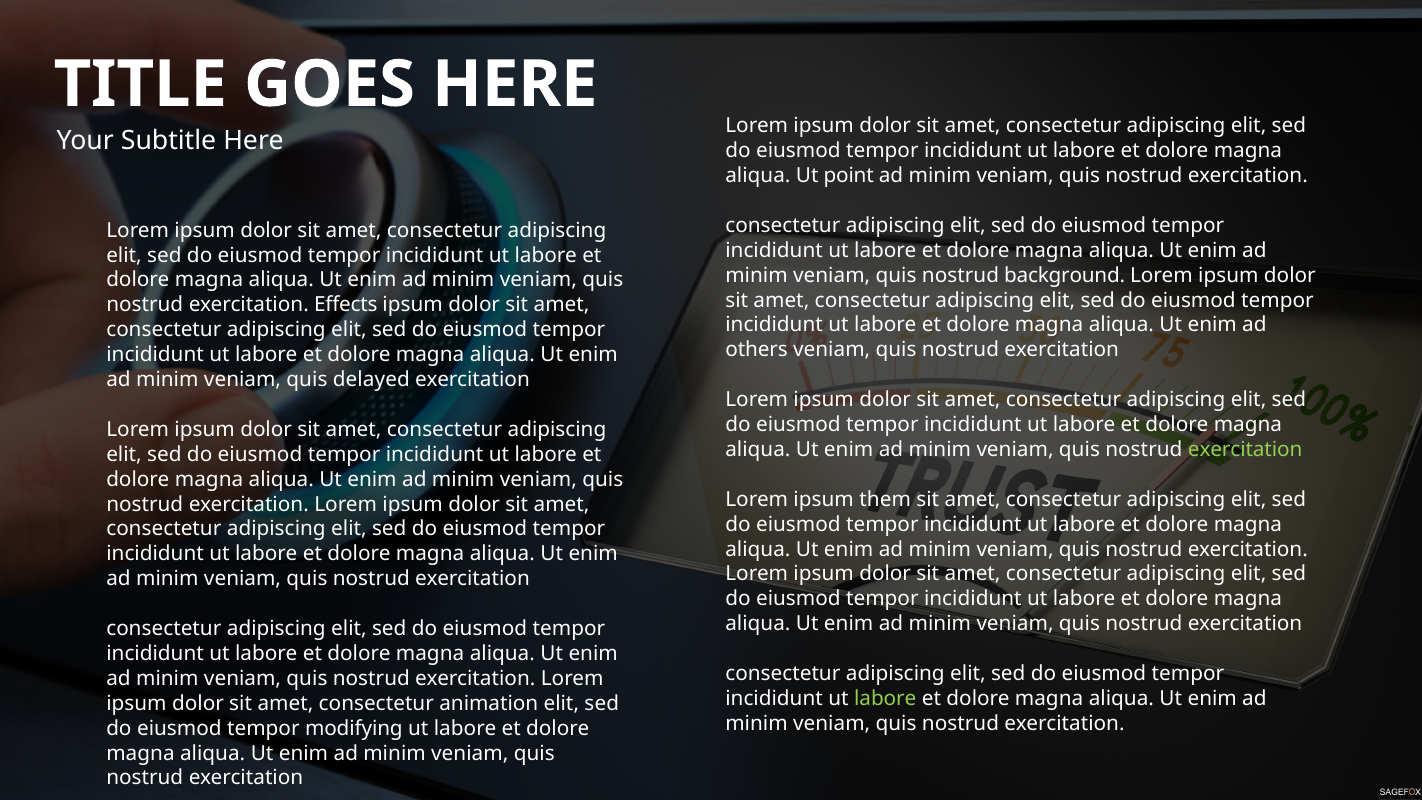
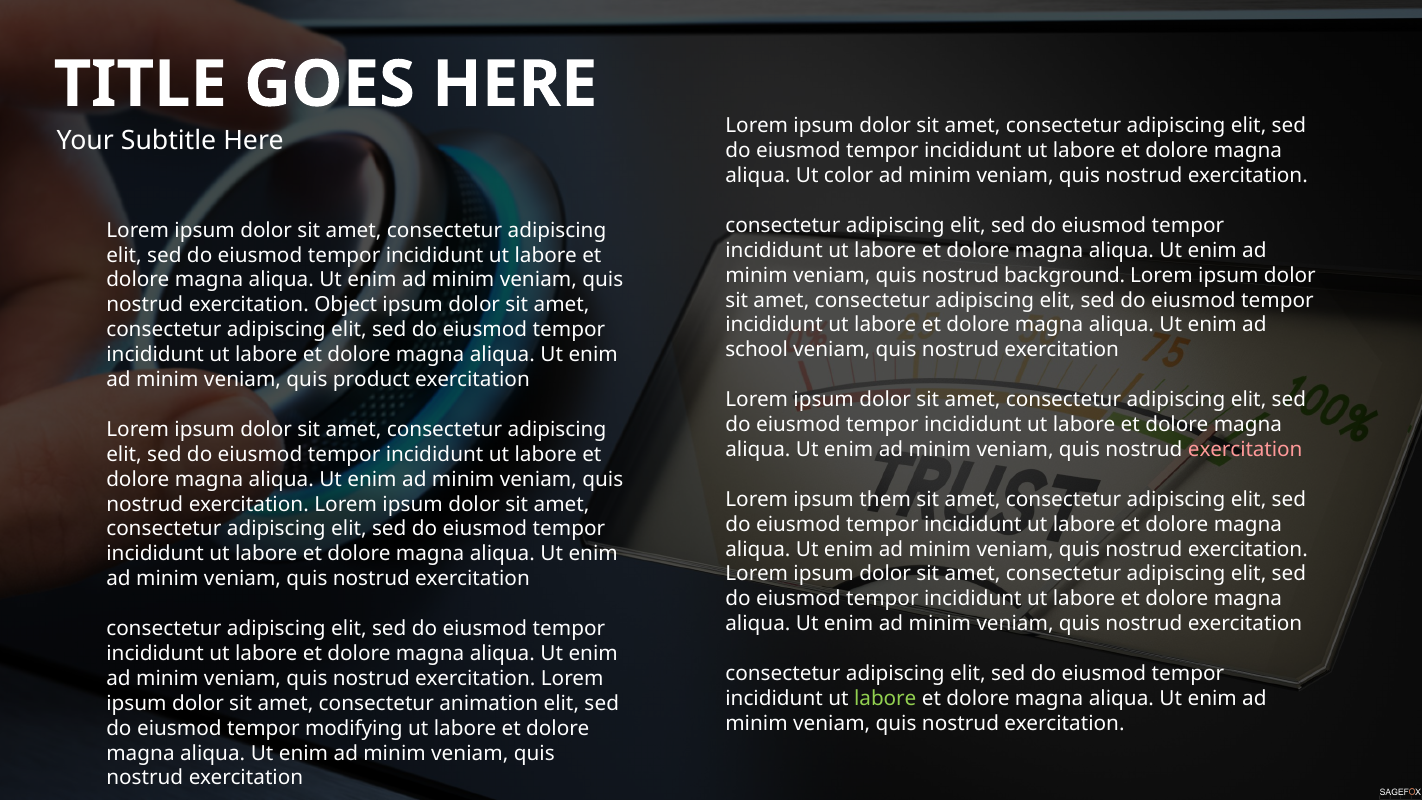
point: point -> color
Effects: Effects -> Object
others: others -> school
delayed: delayed -> product
exercitation at (1245, 450) colour: light green -> pink
